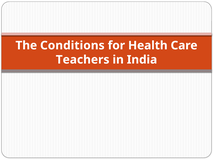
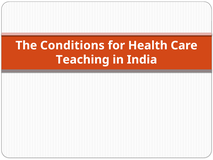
Teachers: Teachers -> Teaching
